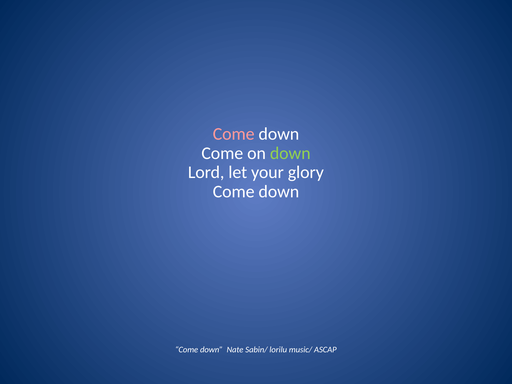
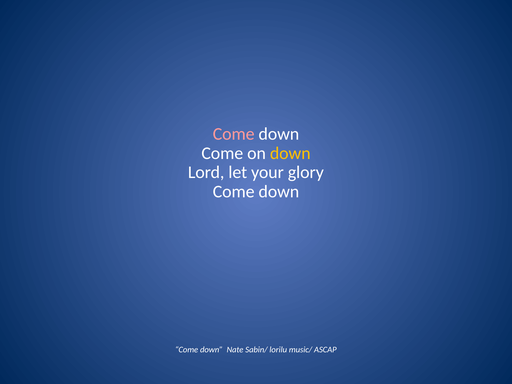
down at (290, 153) colour: light green -> yellow
